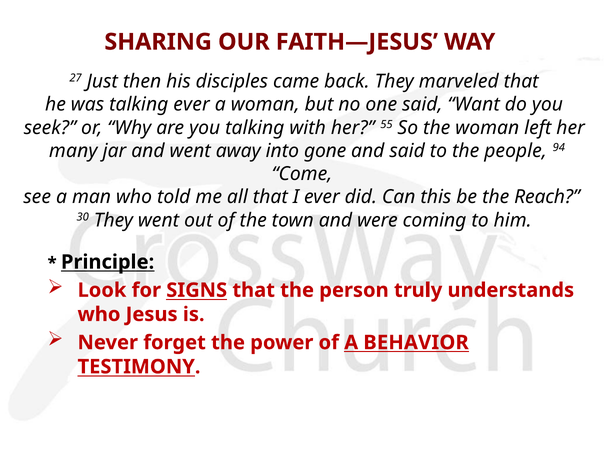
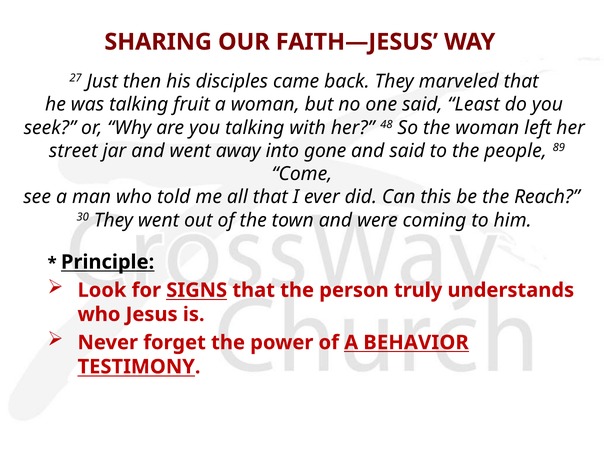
talking ever: ever -> fruit
Want: Want -> Least
55: 55 -> 48
many: many -> street
94: 94 -> 89
